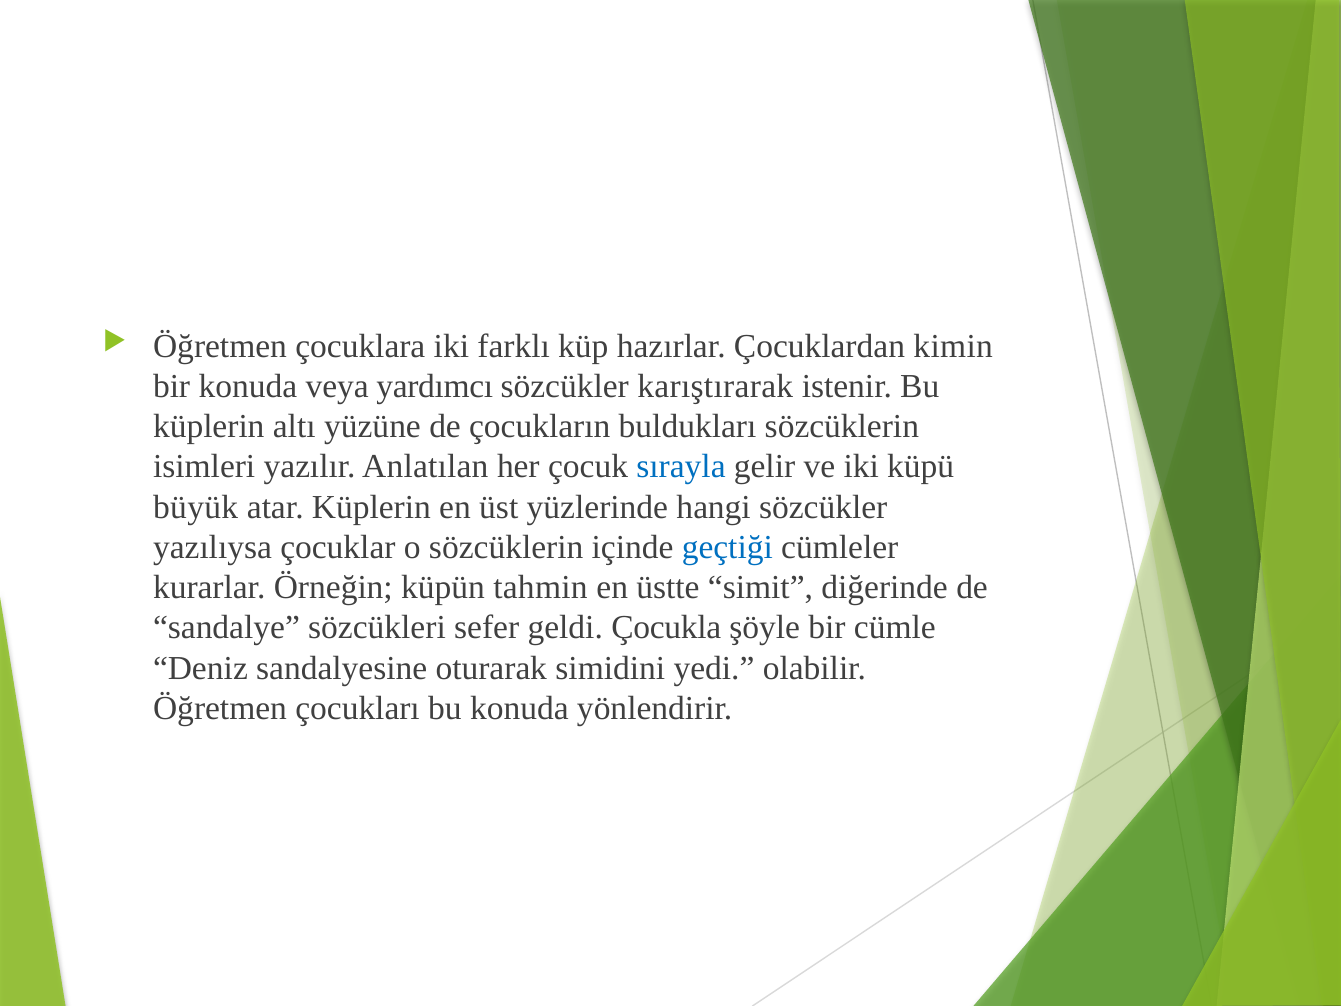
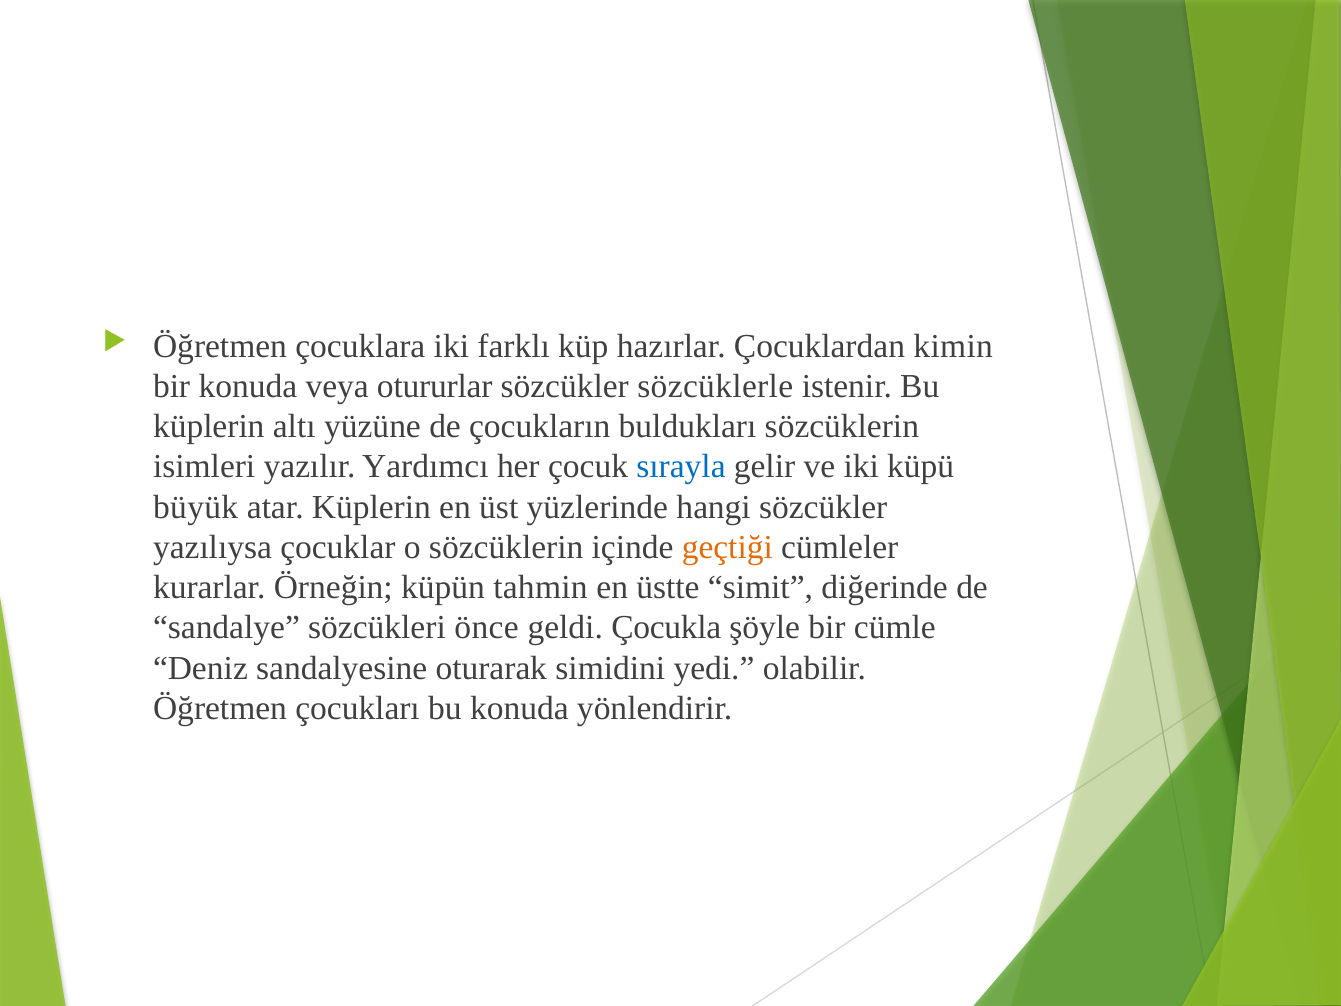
yardımcı: yardımcı -> otururlar
karıştırarak: karıştırarak -> sözcüklerle
Anlatılan: Anlatılan -> Yardımcı
geçtiği colour: blue -> orange
sefer: sefer -> önce
